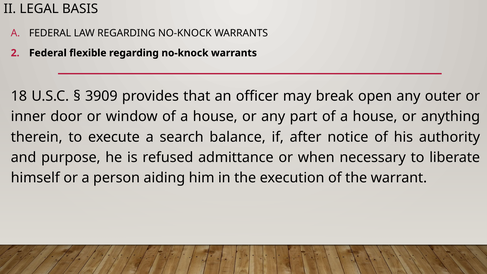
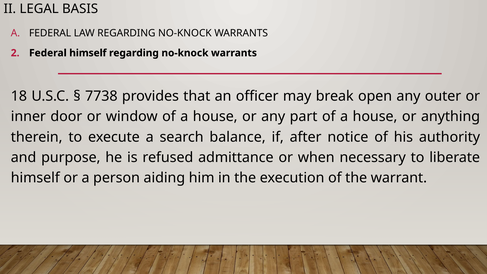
Federal flexible: flexible -> himself
3909: 3909 -> 7738
